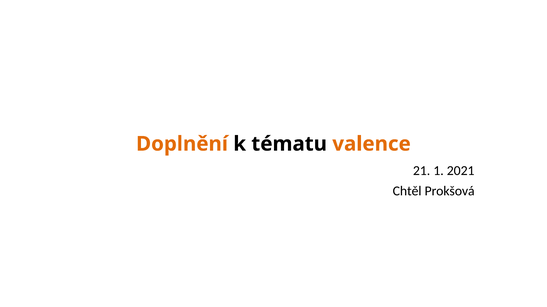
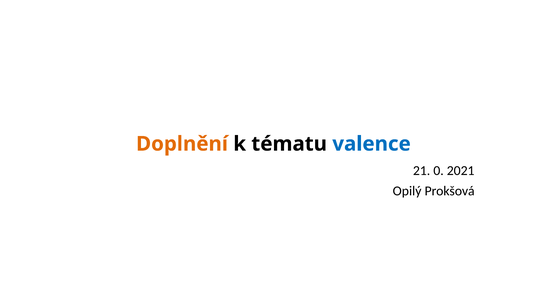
valence colour: orange -> blue
1: 1 -> 0
Chtěl: Chtěl -> Opilý
